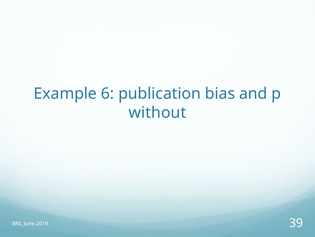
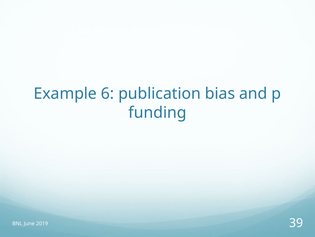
without: without -> funding
